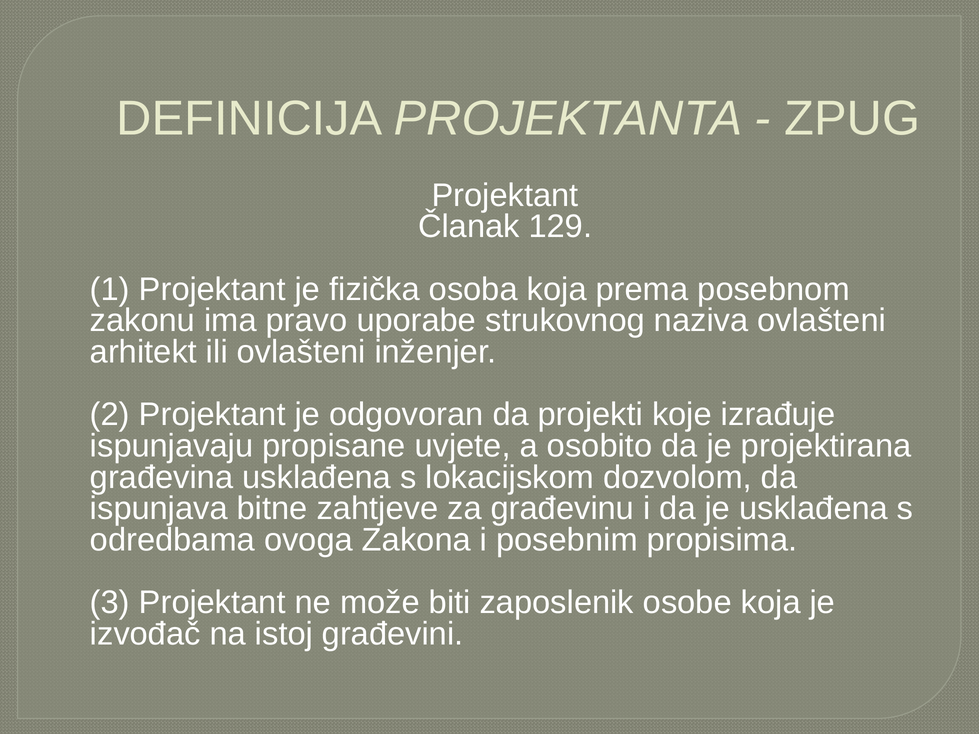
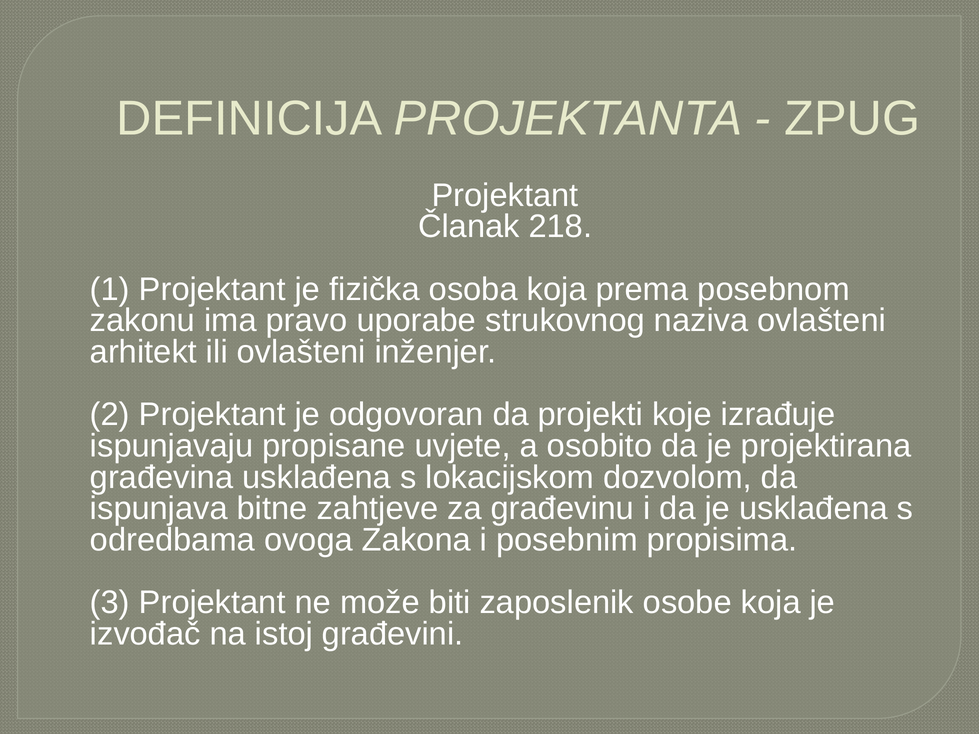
129: 129 -> 218
